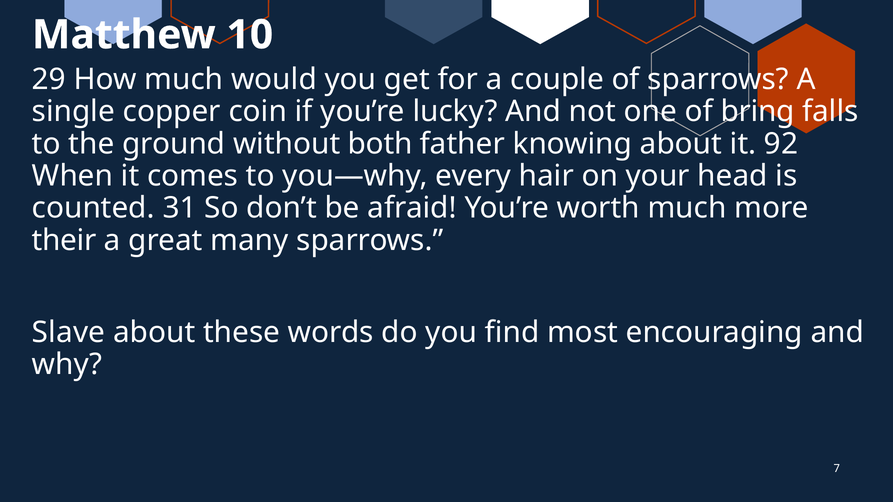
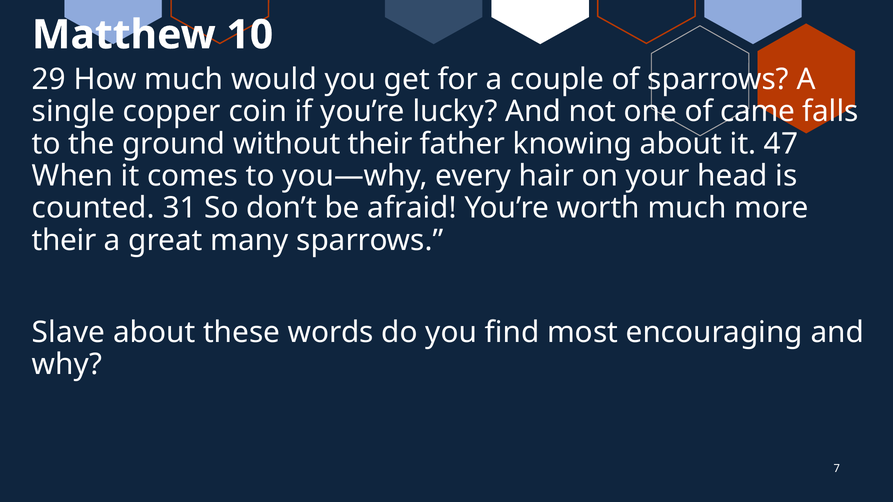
bring: bring -> came
without both: both -> their
92: 92 -> 47
